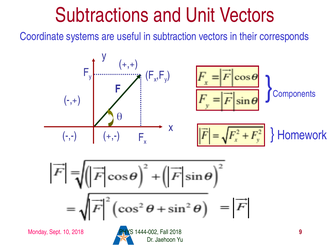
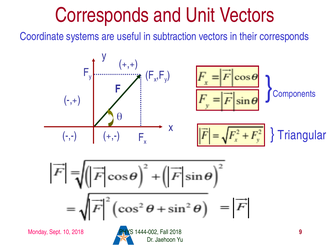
Subtractions at (102, 15): Subtractions -> Corresponds
Homework: Homework -> Triangular
